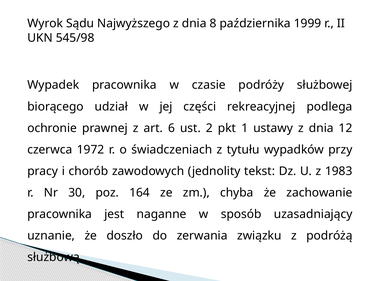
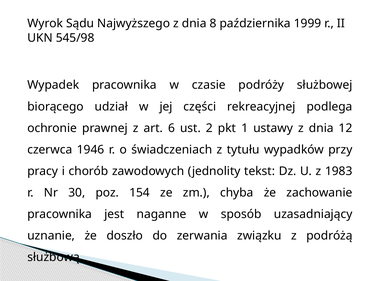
1972: 1972 -> 1946
164: 164 -> 154
